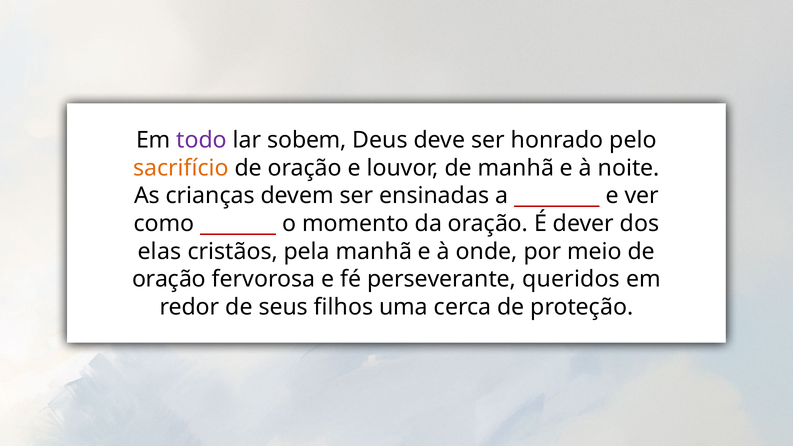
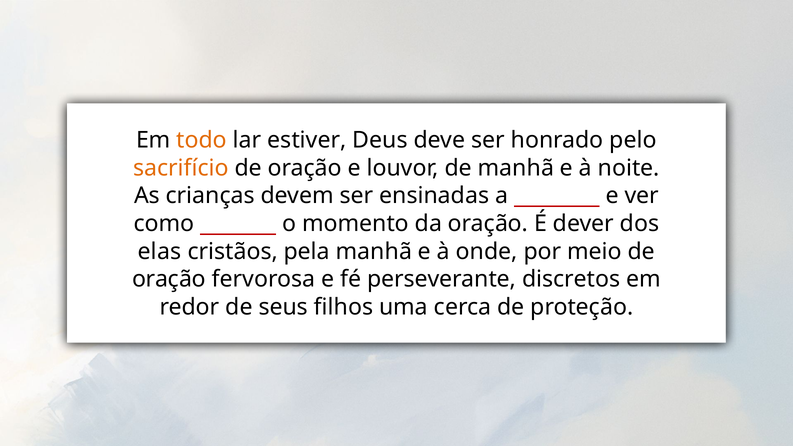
todo colour: purple -> orange
sobem: sobem -> estiver
queridos: queridos -> discretos
